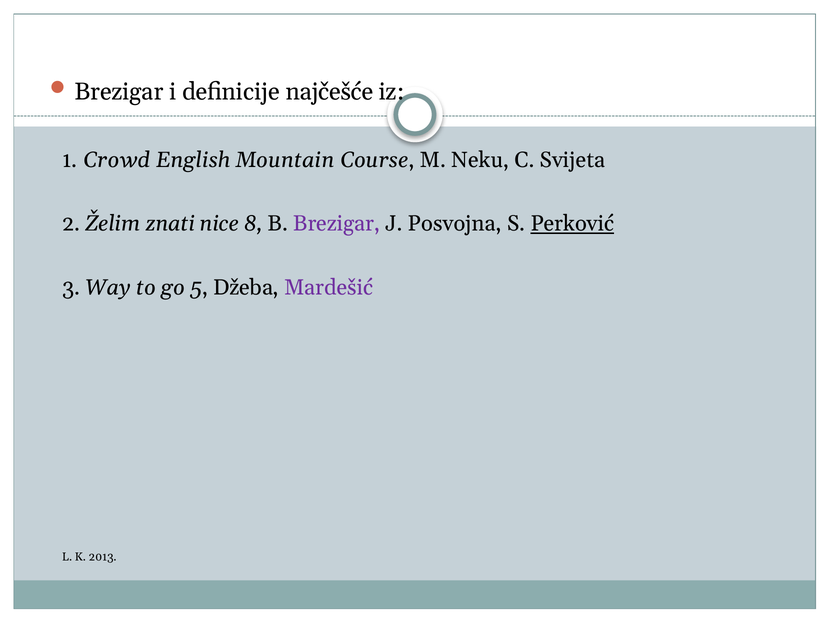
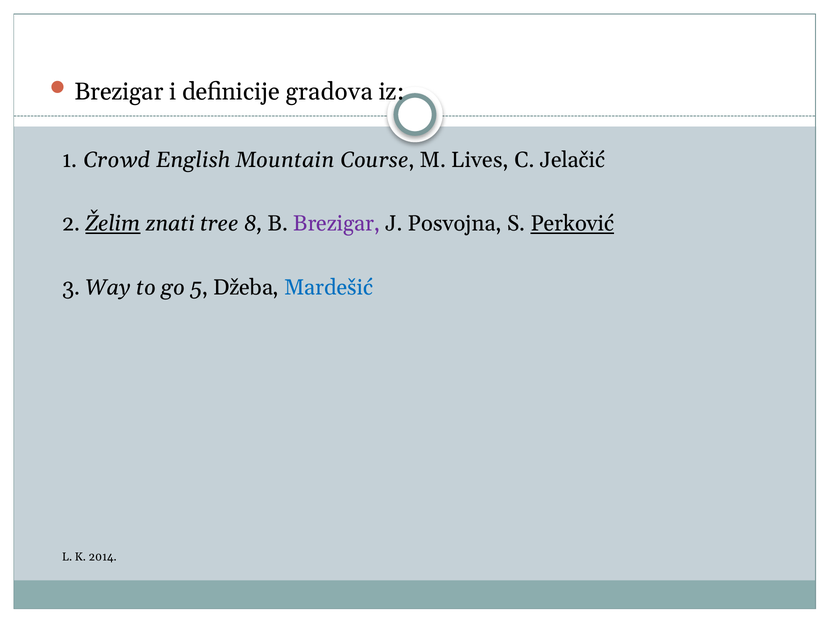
najčešće: najčešće -> gradova
Neku: Neku -> Lives
Svijeta: Svijeta -> Jelačić
Želim underline: none -> present
nice: nice -> tree
Mardešić colour: purple -> blue
2013: 2013 -> 2014
